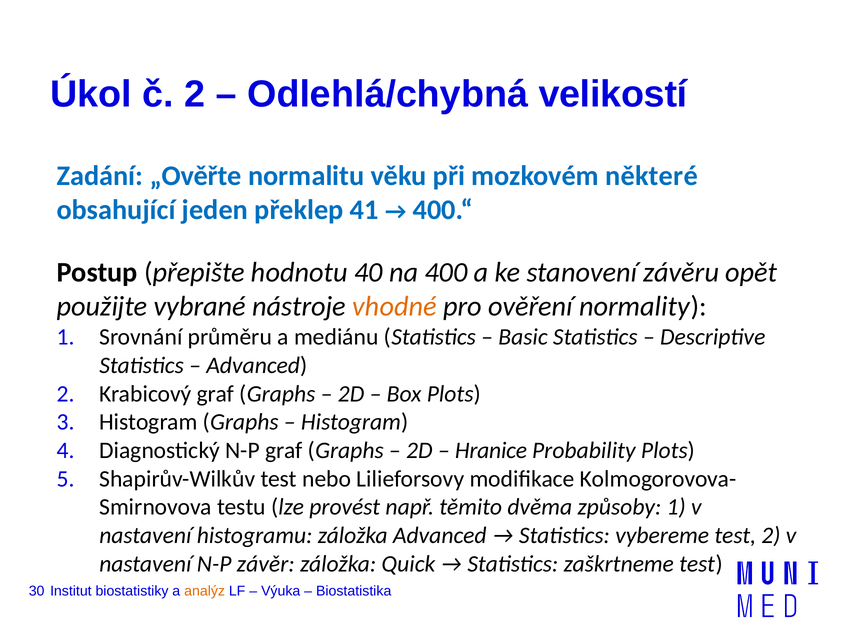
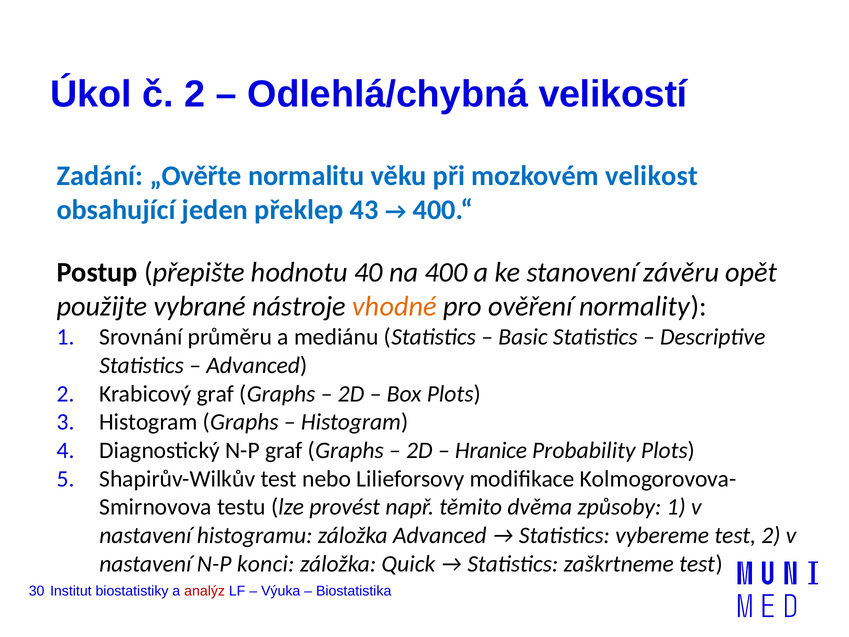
některé: některé -> velikost
41: 41 -> 43
závěr: závěr -> konci
analýz colour: orange -> red
